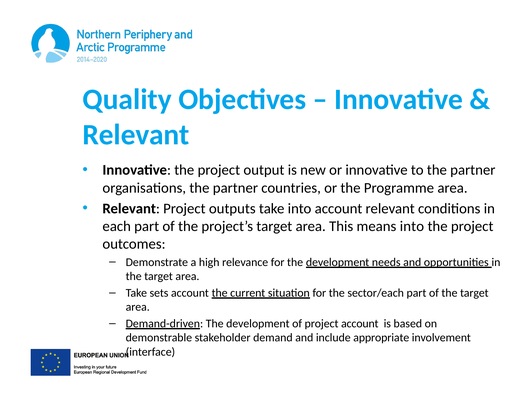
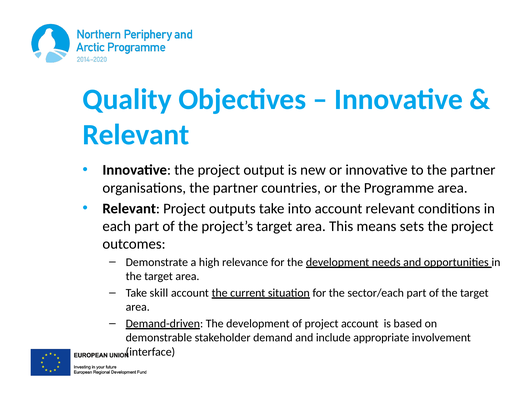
means into: into -> sets
sets: sets -> skill
